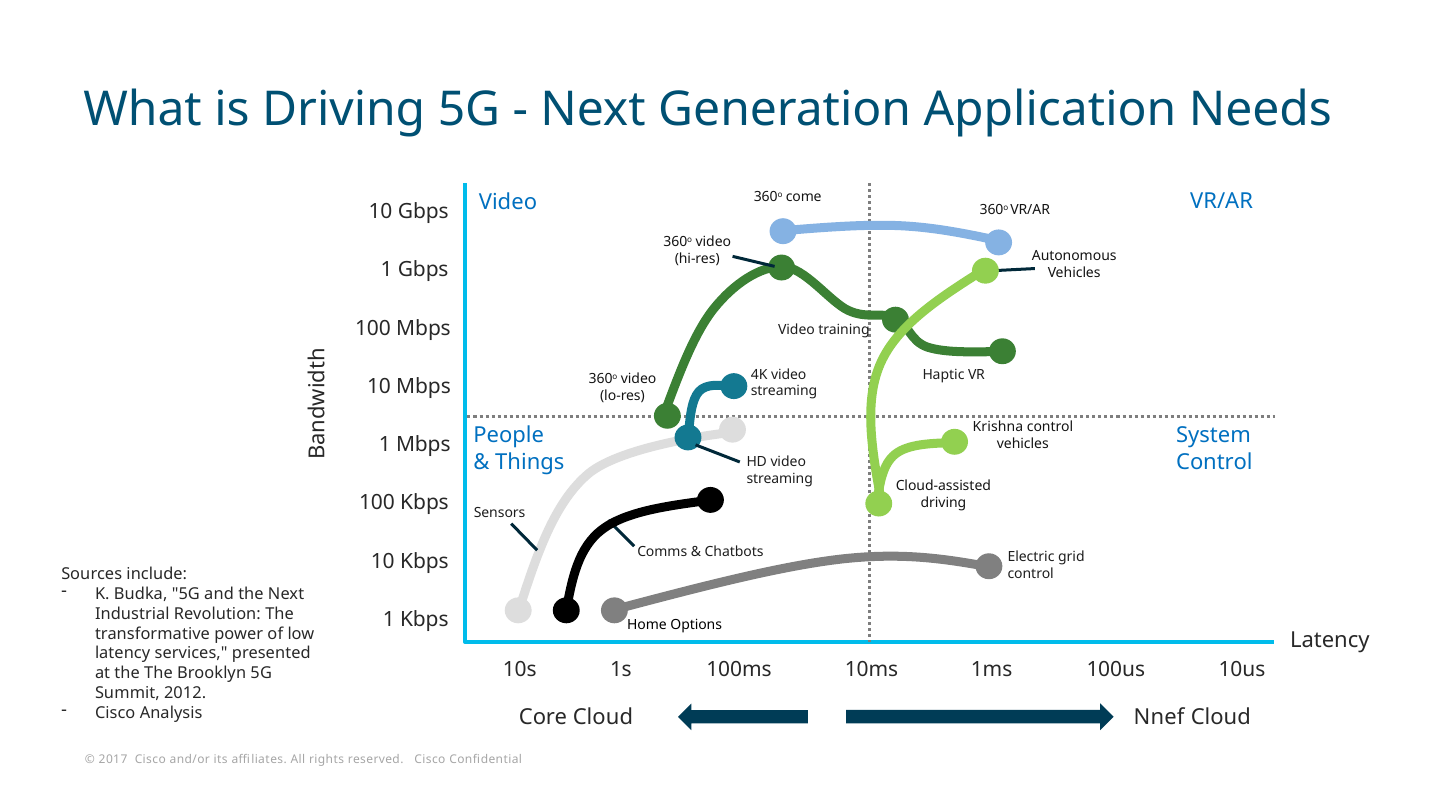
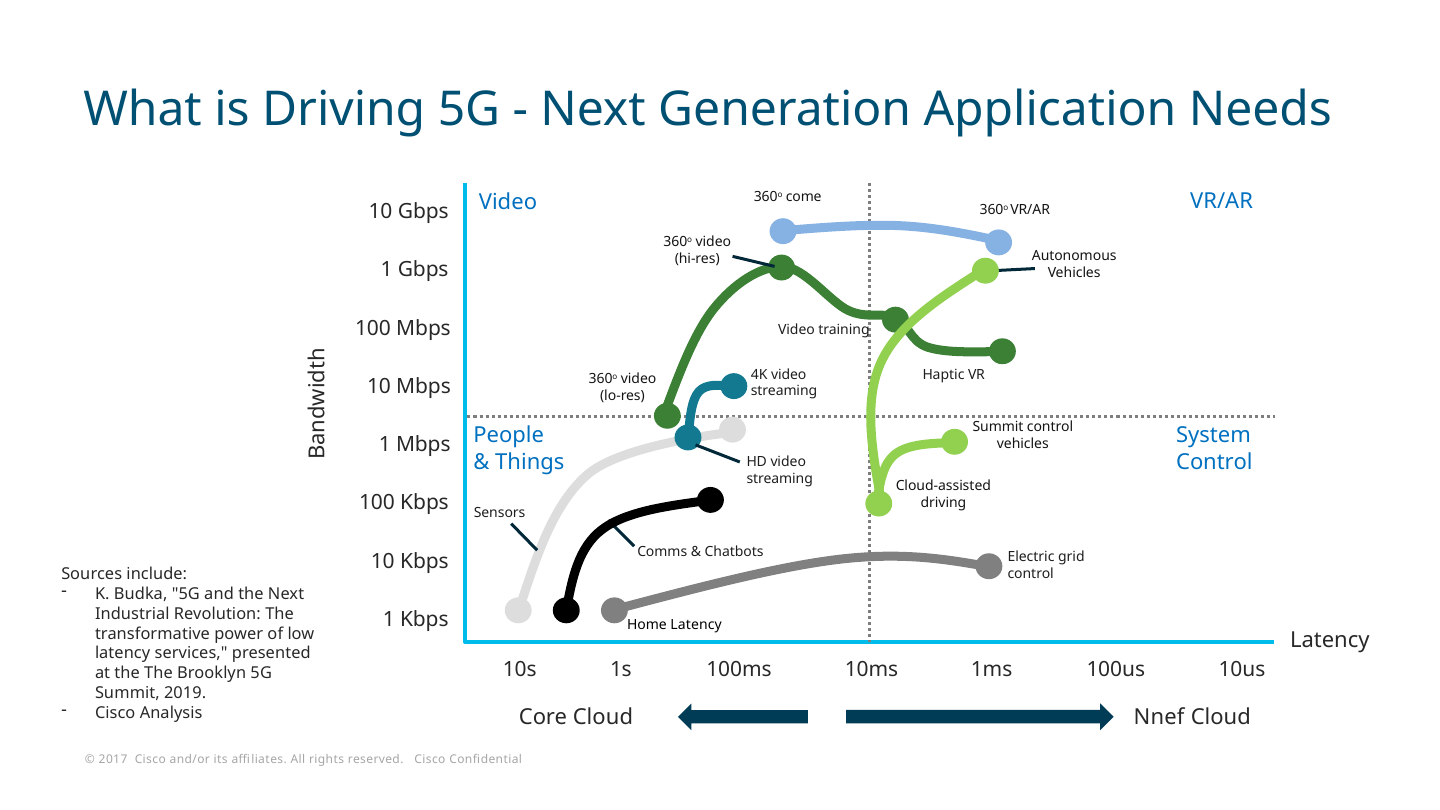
Krishna at (998, 427): Krishna -> Summit
Home Options: Options -> Latency
2012: 2012 -> 2019
